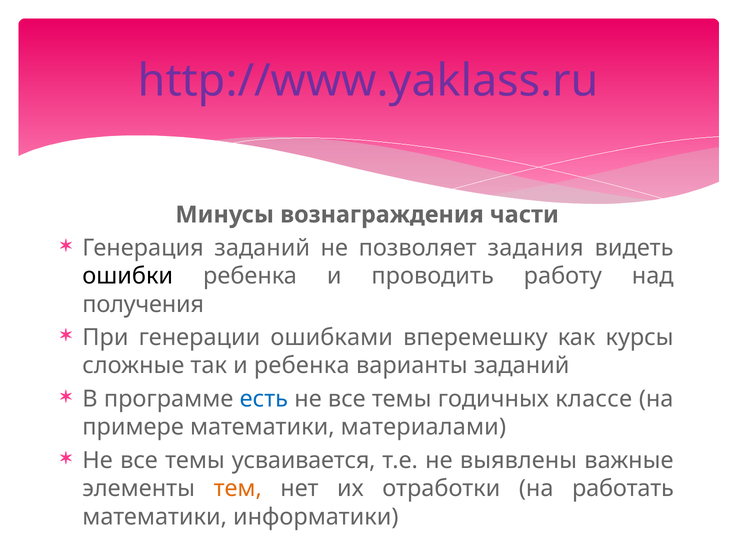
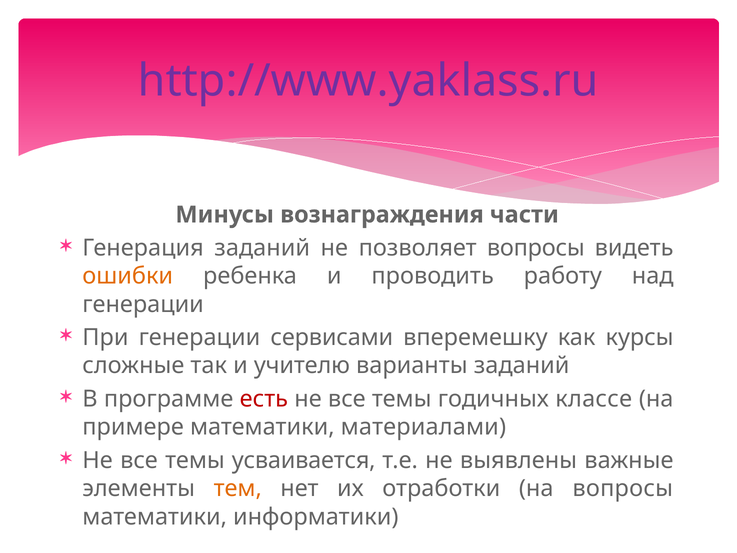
позволяет задания: задания -> вопросы
ошибки colour: black -> orange
получения at (143, 304): получения -> генерации
ошибками: ошибками -> сервисами
и ребенка: ребенка -> учителю
есть colour: blue -> red
на работать: работать -> вопросы
